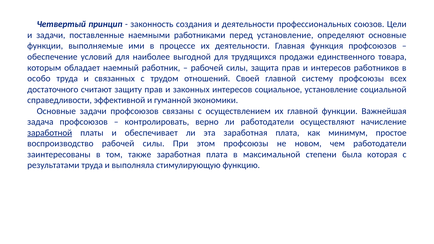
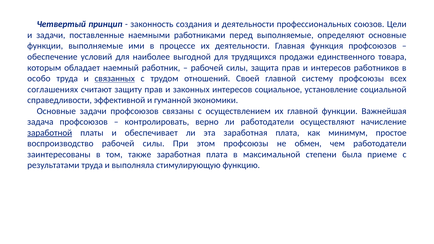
перед установление: установление -> выполняемые
связанных underline: none -> present
достаточного: достаточного -> соглашениях
новом: новом -> обмен
которая: которая -> приеме
